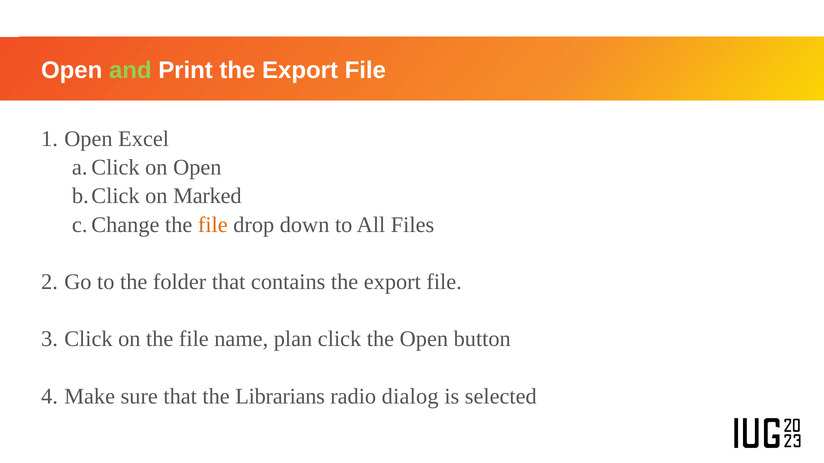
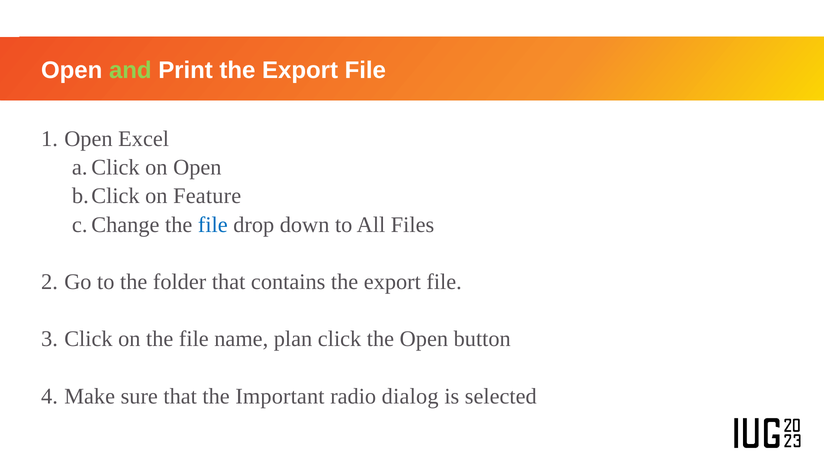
Marked: Marked -> Feature
file at (213, 225) colour: orange -> blue
Librarians: Librarians -> Important
